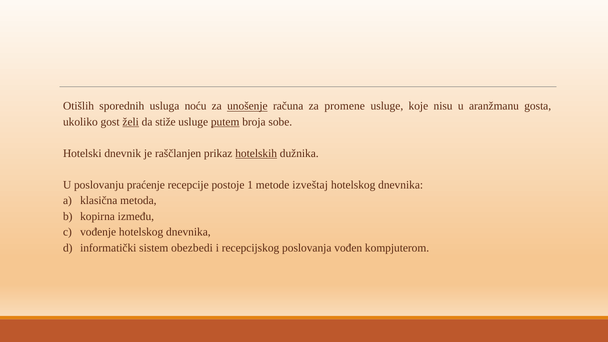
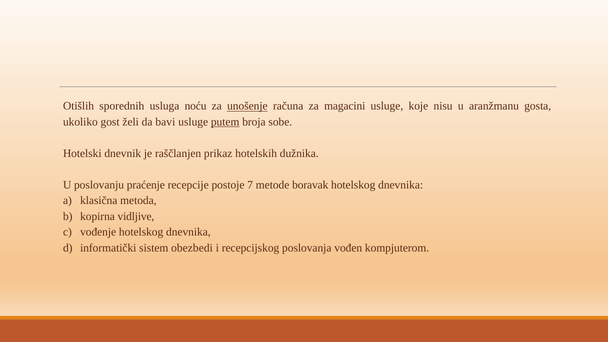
promene: promene -> magacini
želi underline: present -> none
stiže: stiže -> bavi
hotelskih underline: present -> none
1: 1 -> 7
izveštaj: izveštaj -> boravak
između: između -> vidljive
